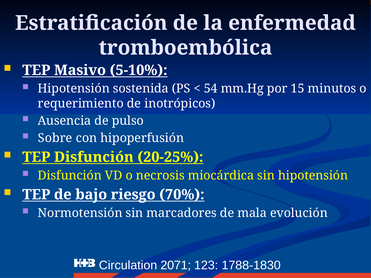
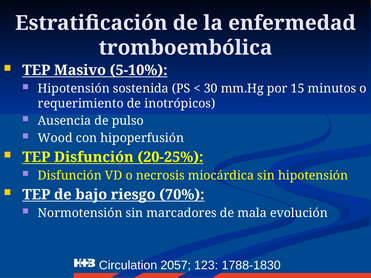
54: 54 -> 30
Sobre: Sobre -> Wood
2071: 2071 -> 2057
